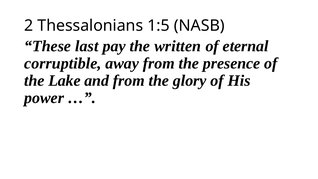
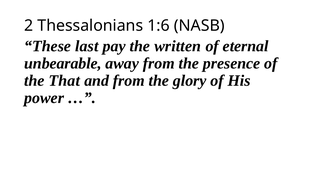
1:5: 1:5 -> 1:6
corruptible: corruptible -> unbearable
Lake: Lake -> That
